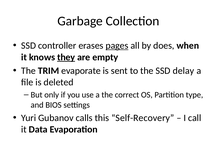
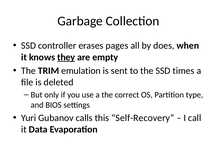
pages underline: present -> none
evaporate: evaporate -> emulation
delay: delay -> times
